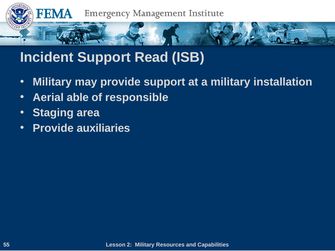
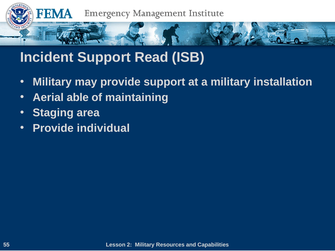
responsible: responsible -> maintaining
auxiliaries: auxiliaries -> individual
